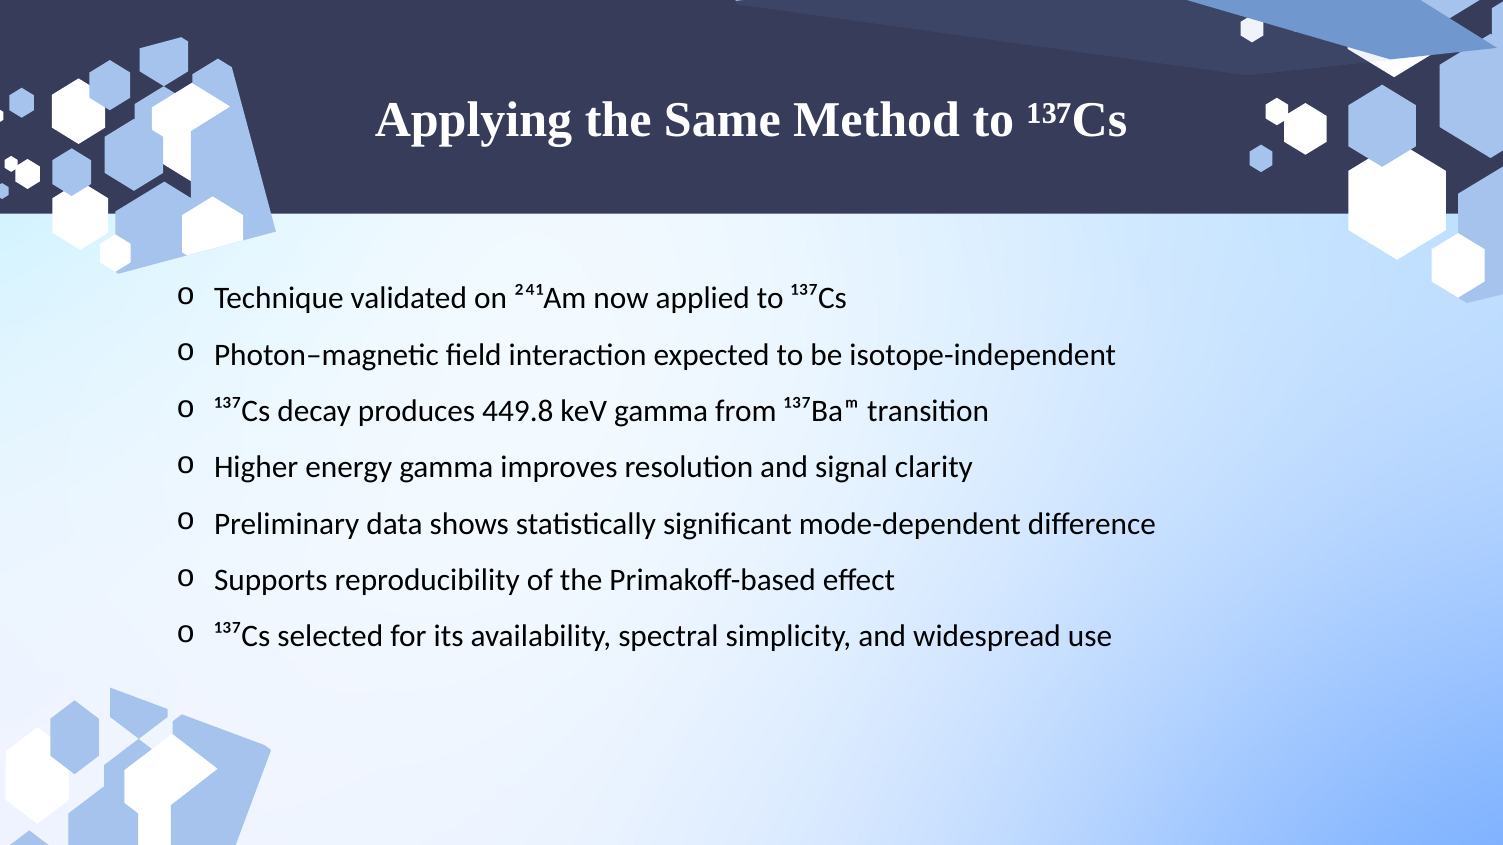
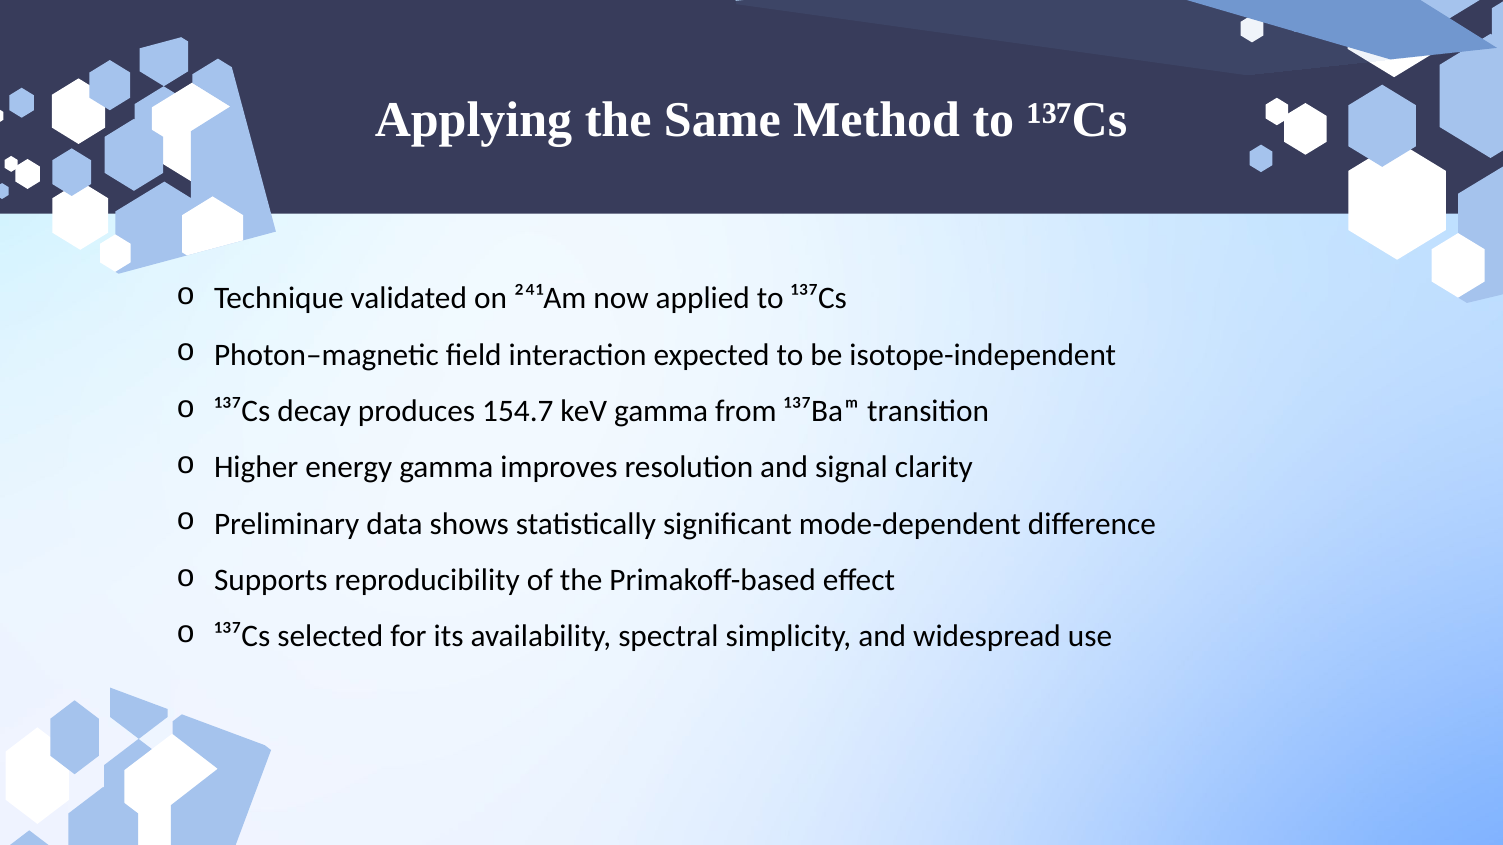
449.8: 449.8 -> 154.7
